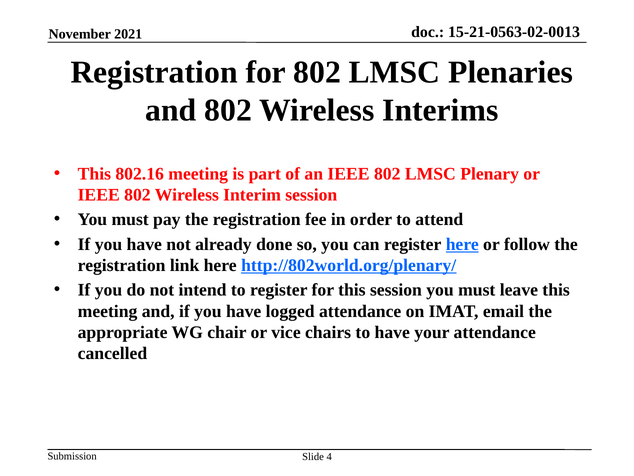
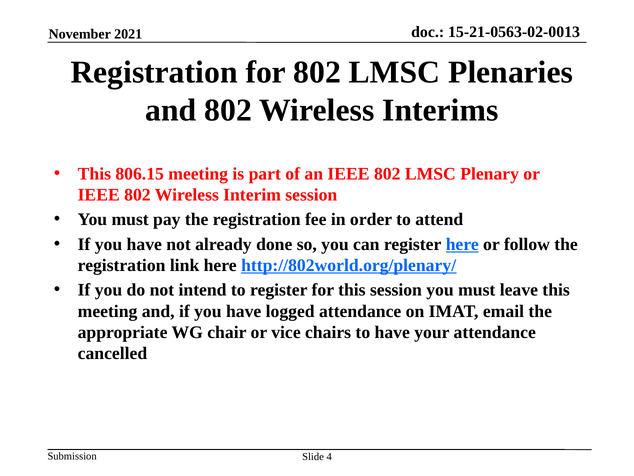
802.16: 802.16 -> 806.15
